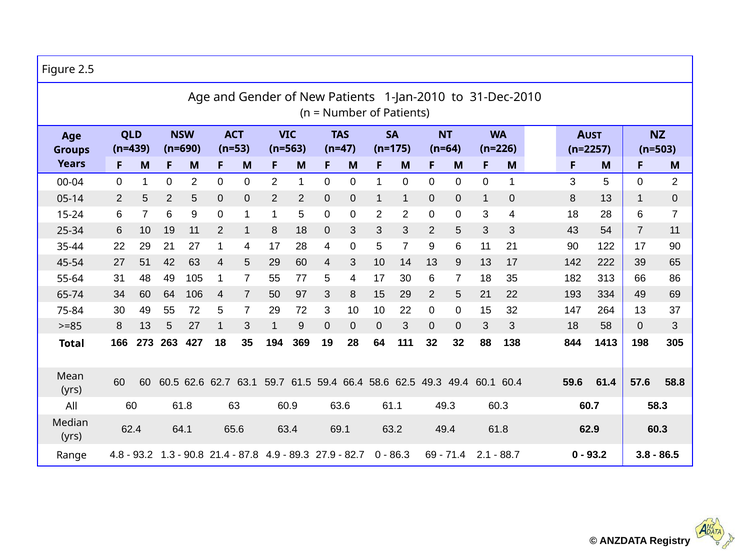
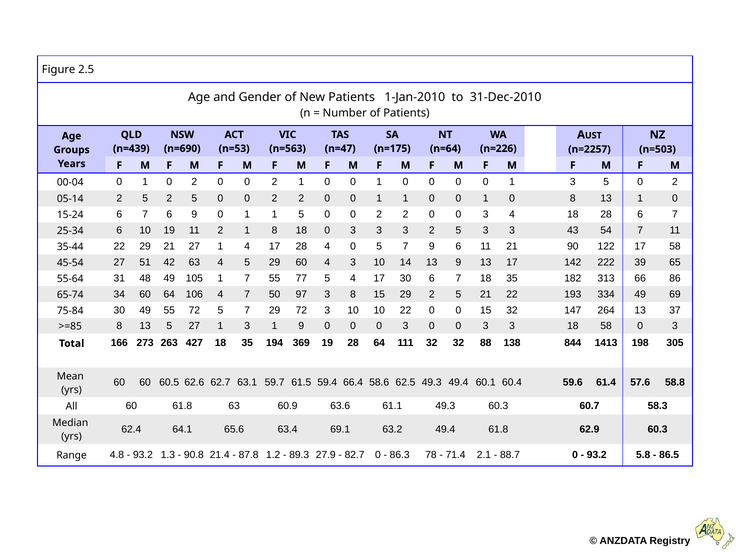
17 90: 90 -> 58
4.9: 4.9 -> 1.2
86.3 69: 69 -> 78
3.8: 3.8 -> 5.8
